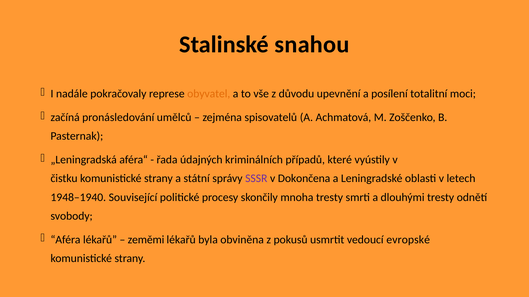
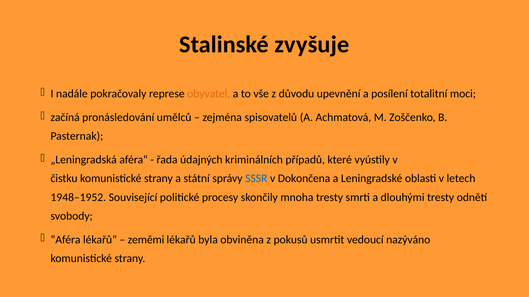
snahou: snahou -> zvyšuje
SSSR colour: purple -> blue
1948–1940: 1948–1940 -> 1948–1952
evropské: evropské -> nazýváno
